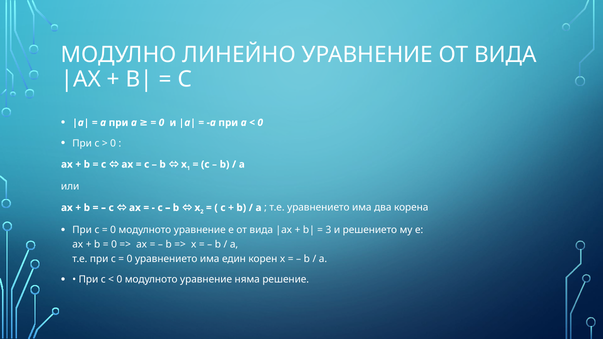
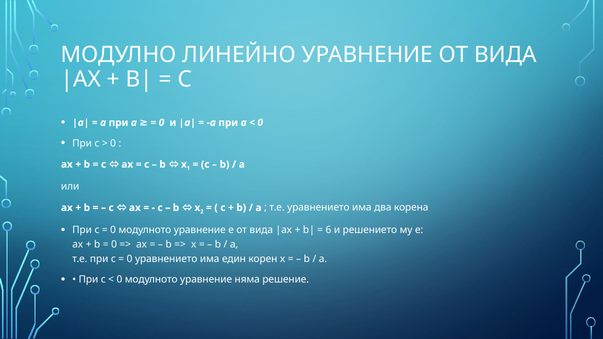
3: 3 -> 6
